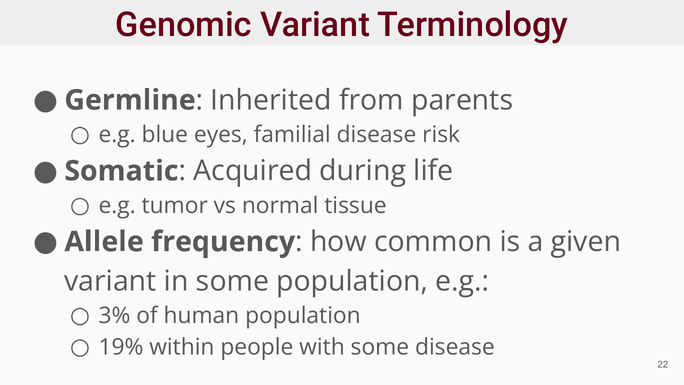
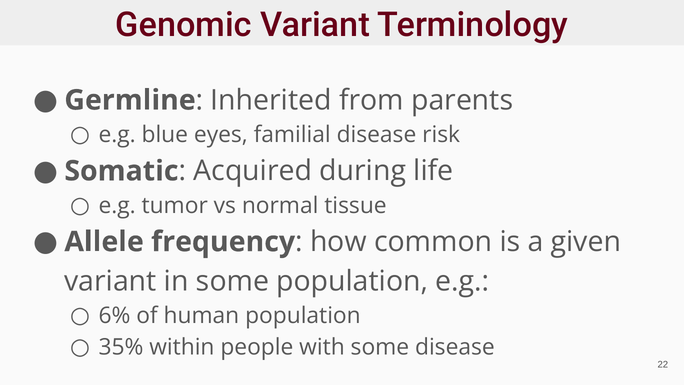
3%: 3% -> 6%
19%: 19% -> 35%
